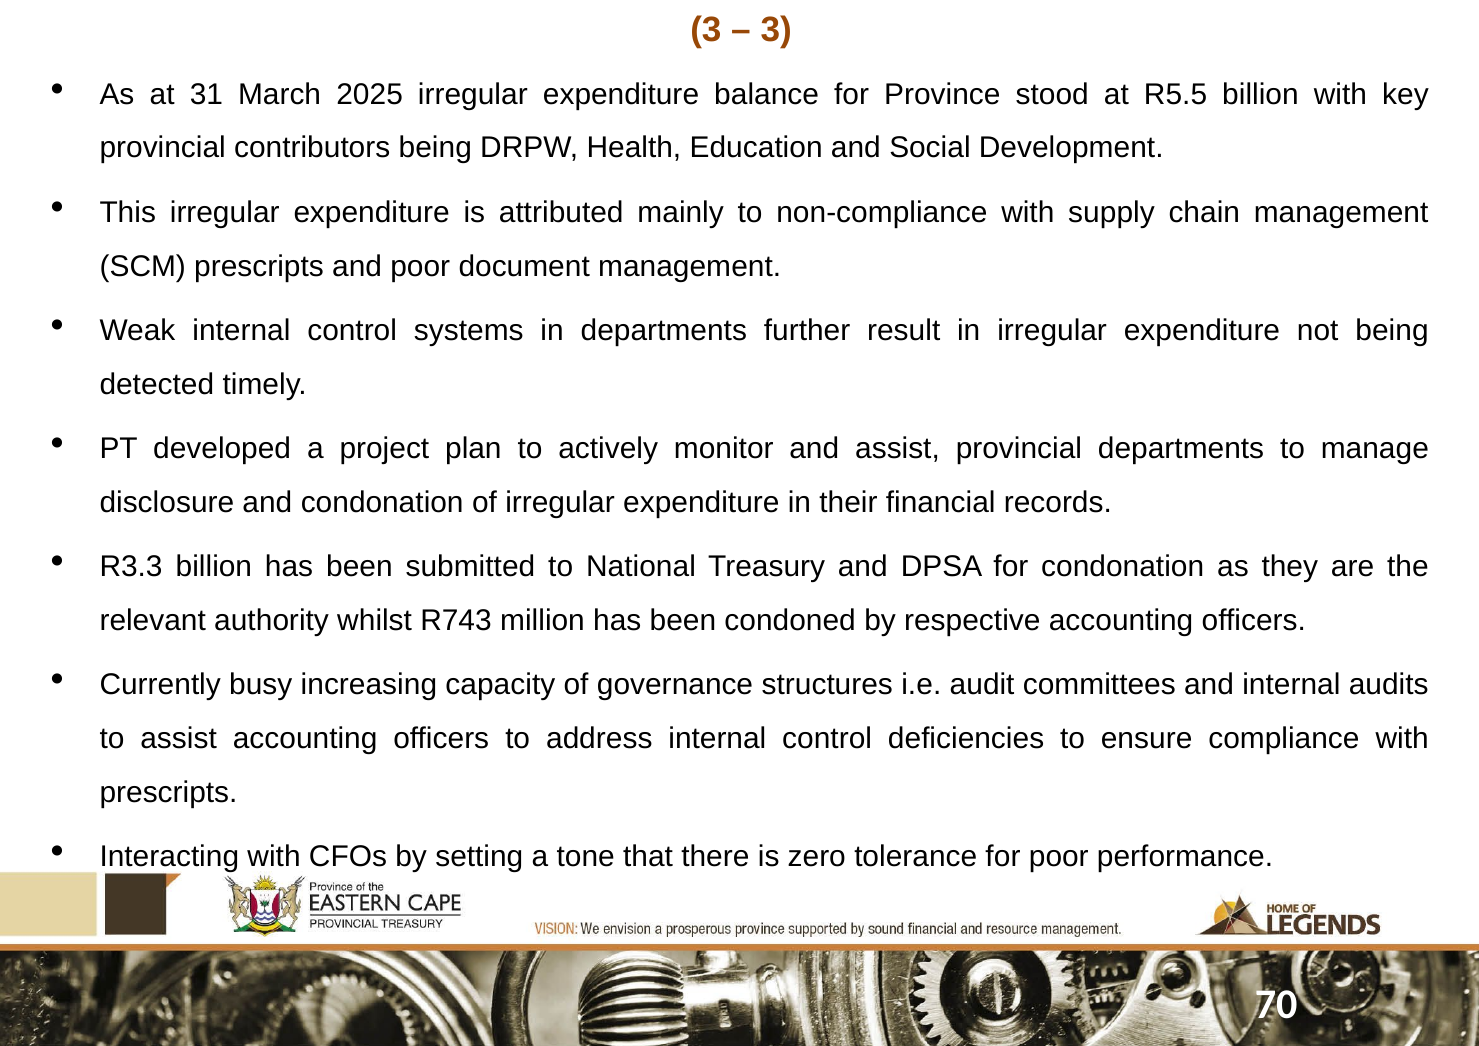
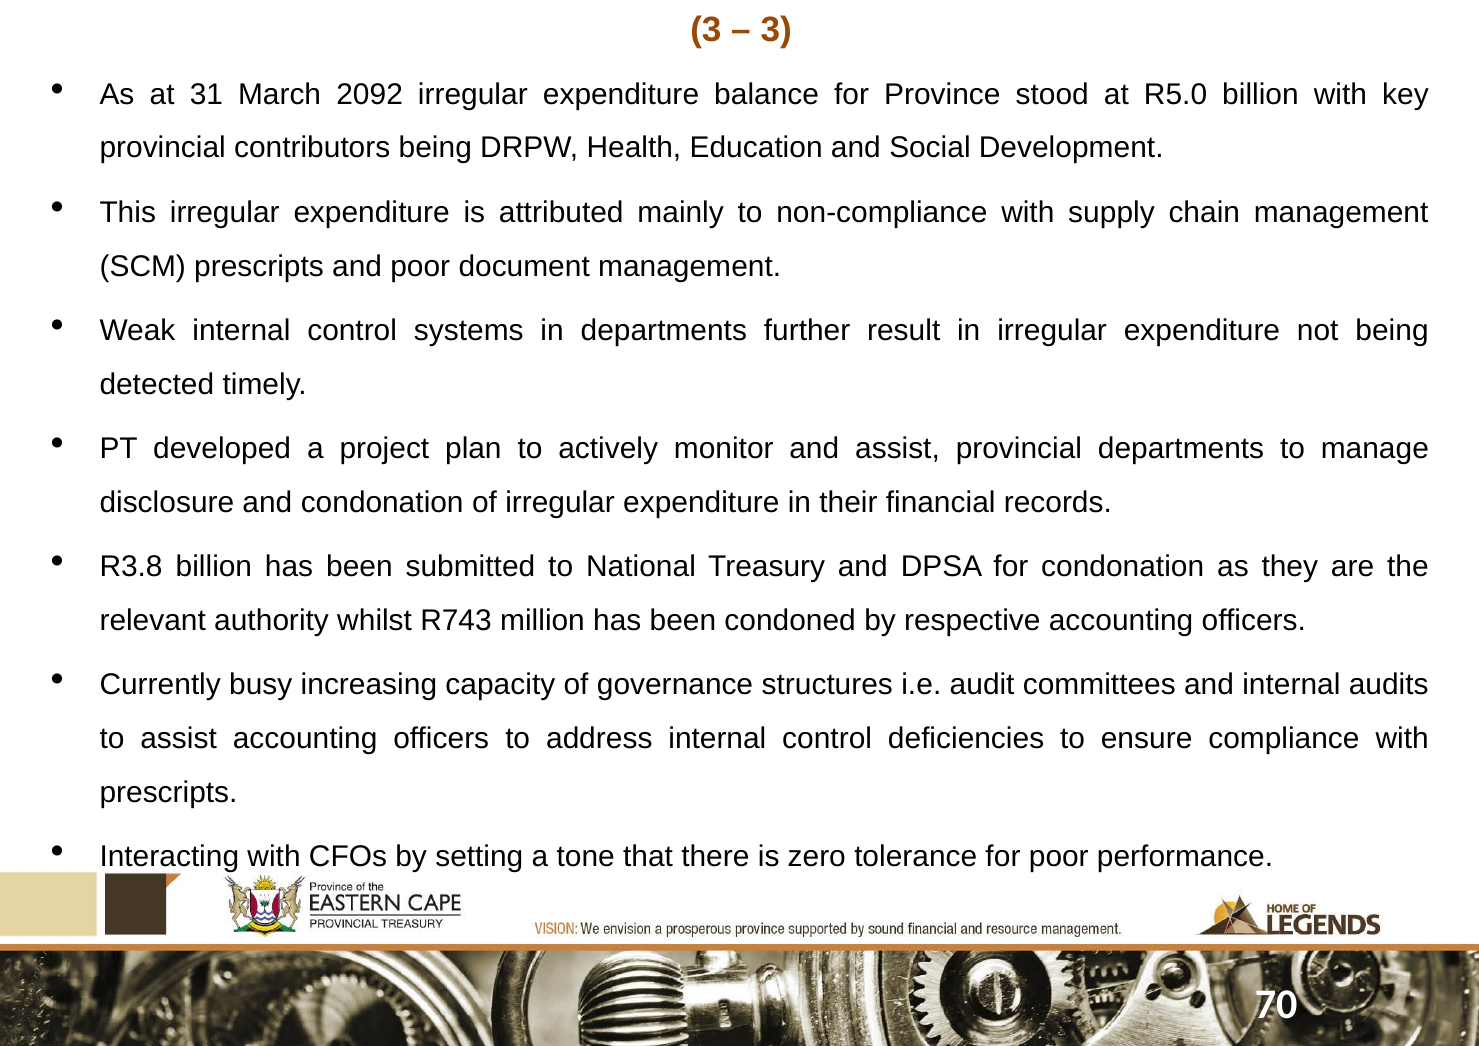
2025: 2025 -> 2092
R5.5: R5.5 -> R5.0
R3.3: R3.3 -> R3.8
